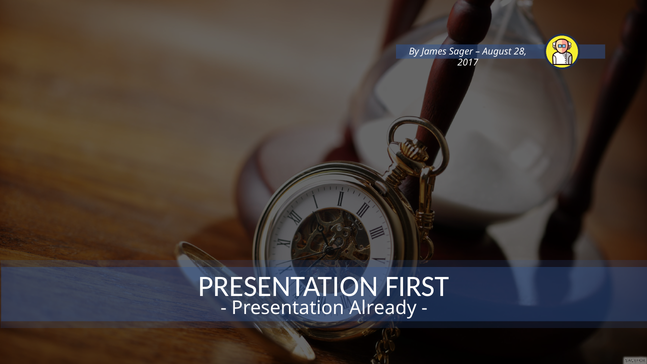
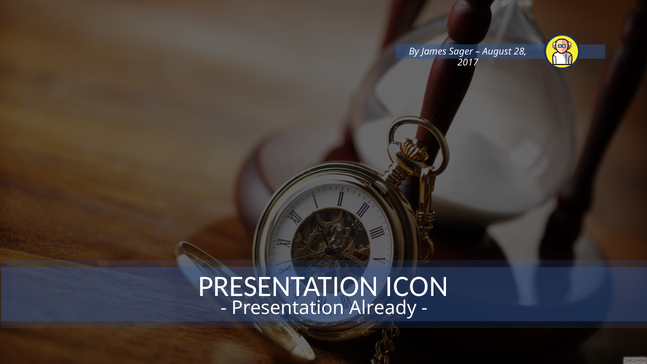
FIRST: FIRST -> ICON
